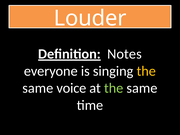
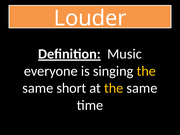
Notes: Notes -> Music
voice: voice -> short
the at (114, 88) colour: light green -> yellow
